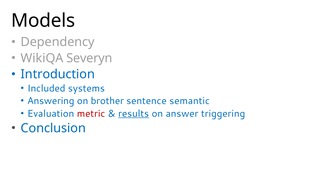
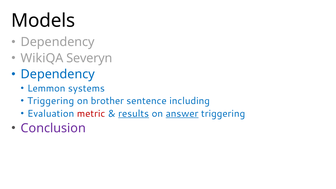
Introduction at (58, 74): Introduction -> Dependency
Included: Included -> Lemmon
Answering at (51, 101): Answering -> Triggering
semantic: semantic -> including
answer underline: none -> present
Conclusion colour: blue -> purple
